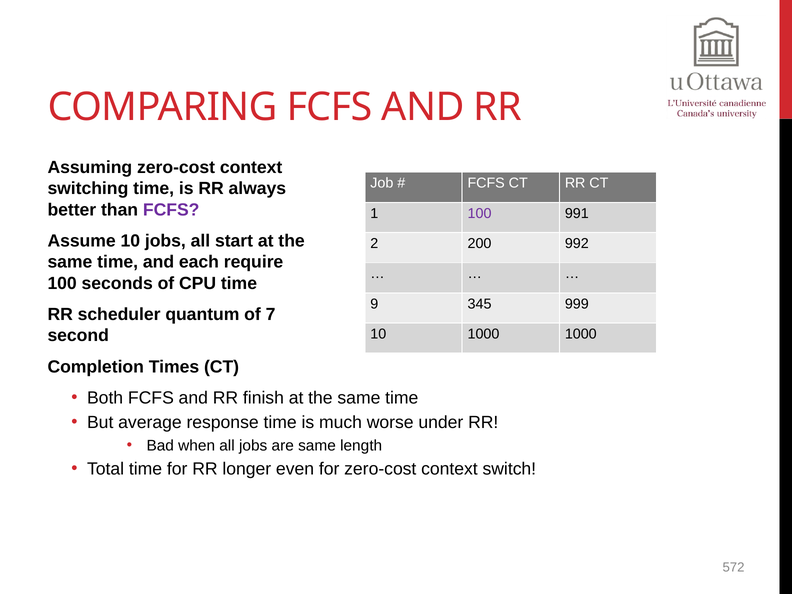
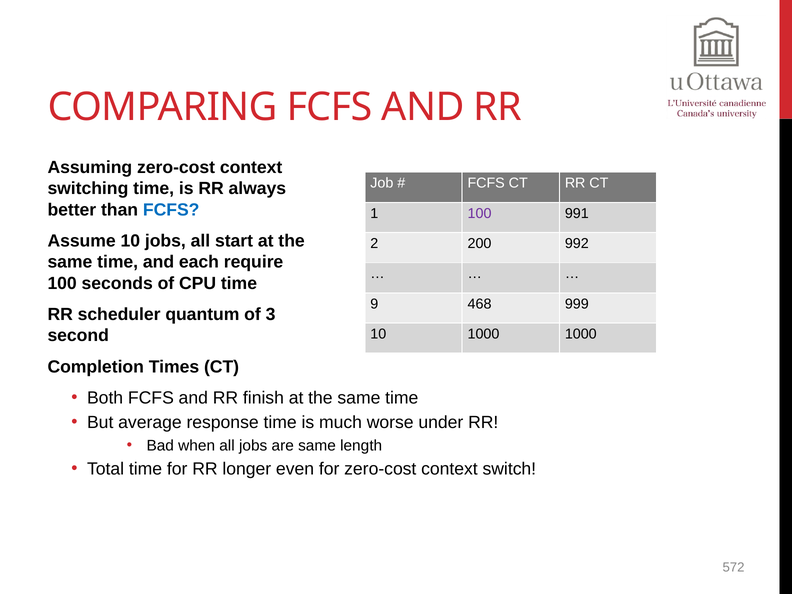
FCFS at (171, 210) colour: purple -> blue
345: 345 -> 468
7: 7 -> 3
